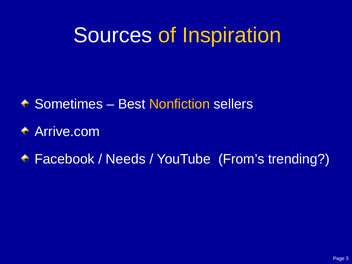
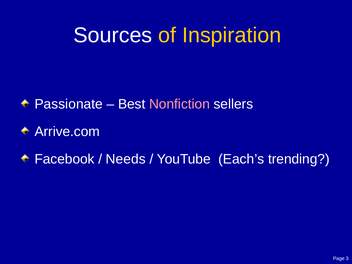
Sometimes: Sometimes -> Passionate
Nonfiction colour: yellow -> pink
From’s: From’s -> Each’s
